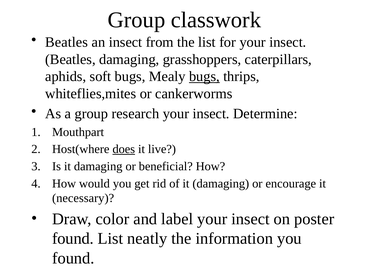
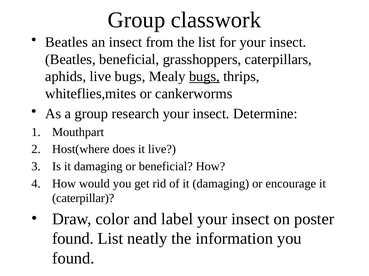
Beatles damaging: damaging -> beneficial
aphids soft: soft -> live
does underline: present -> none
necessary: necessary -> caterpillar
